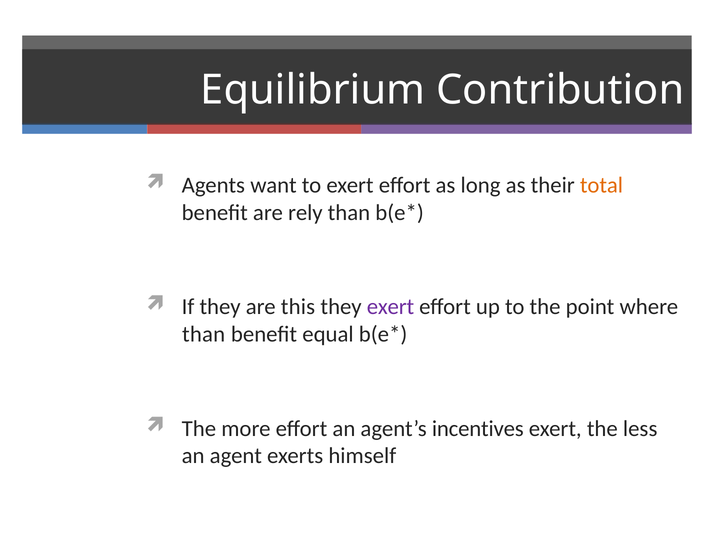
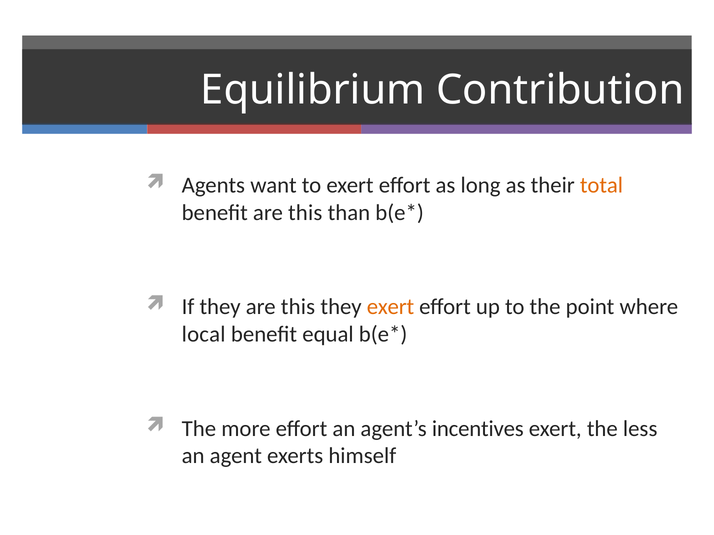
benefit are rely: rely -> this
exert at (390, 307) colour: purple -> orange
than at (204, 335): than -> local
